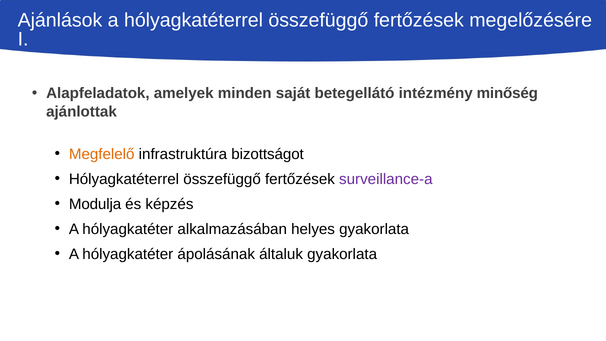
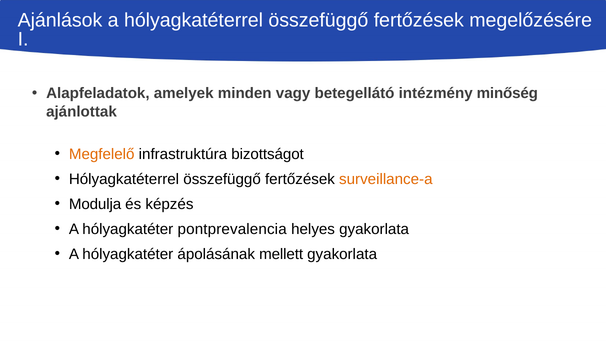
saját: saját -> vagy
surveillance-a colour: purple -> orange
alkalmazásában: alkalmazásában -> pontprevalencia
általuk: általuk -> mellett
